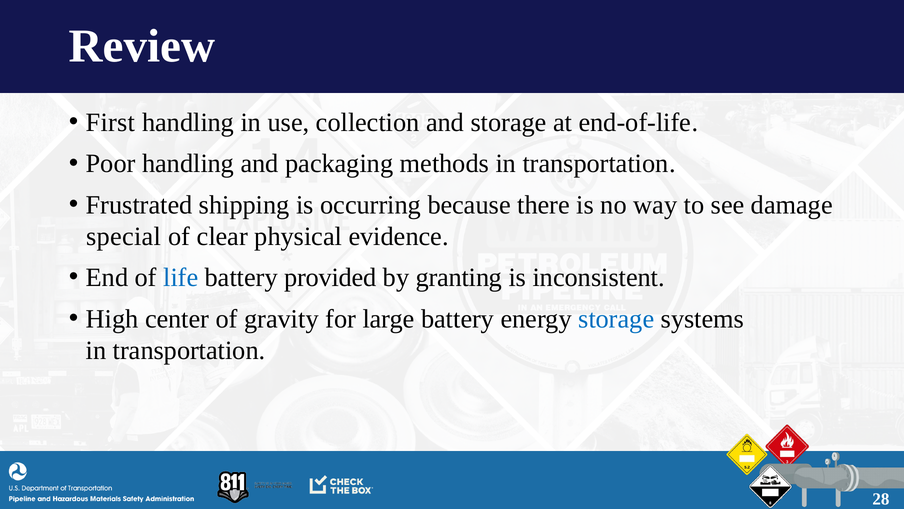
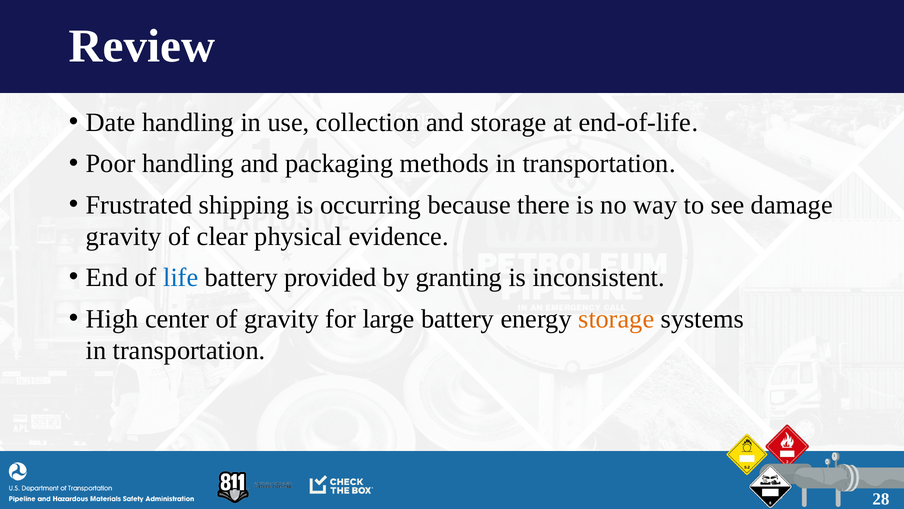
First: First -> Date
special at (124, 236): special -> gravity
storage at (616, 318) colour: blue -> orange
